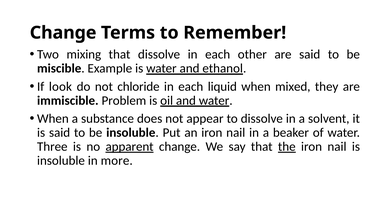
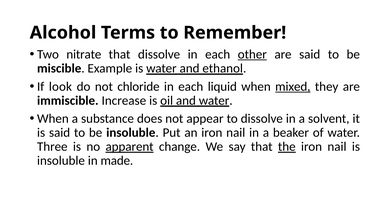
Change at (63, 33): Change -> Alcohol
mixing: mixing -> nitrate
other underline: none -> present
mixed underline: none -> present
Problem: Problem -> Increase
more: more -> made
